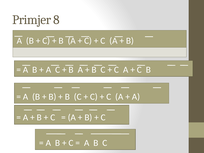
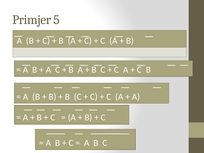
8: 8 -> 5
